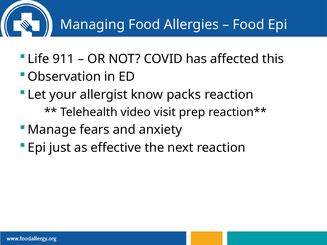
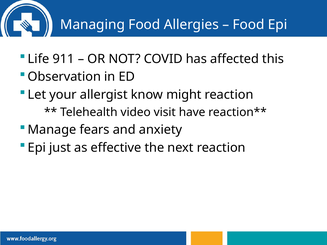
packs: packs -> might
prep: prep -> have
